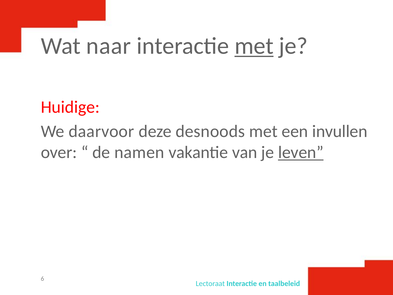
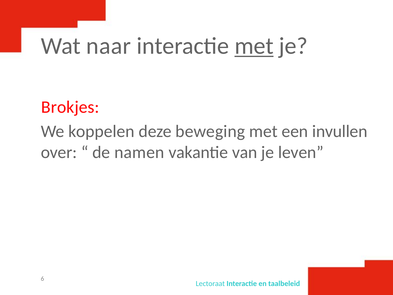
Huidige: Huidige -> Brokjes
daarvoor: daarvoor -> koppelen
desnoods: desnoods -> beweging
leven underline: present -> none
